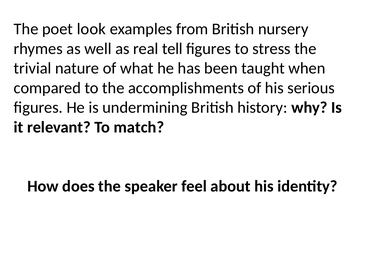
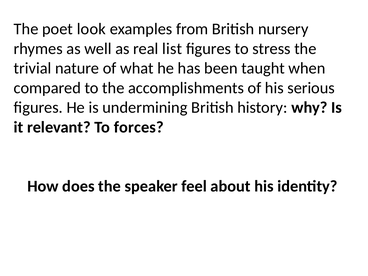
tell: tell -> list
match: match -> forces
